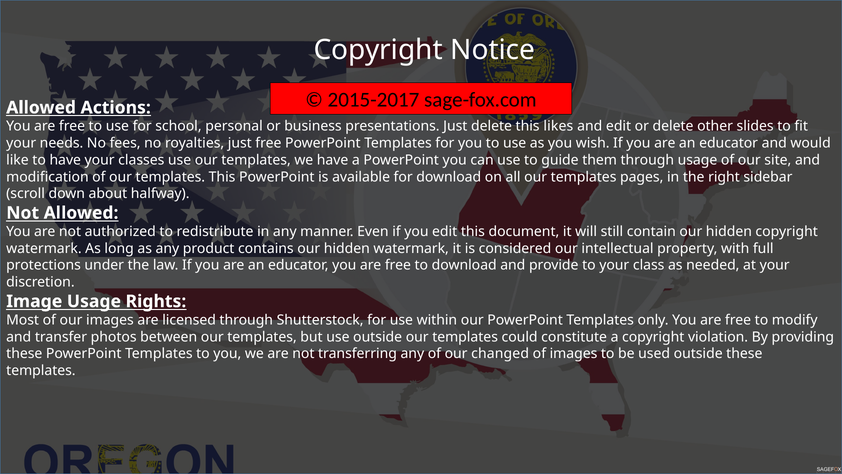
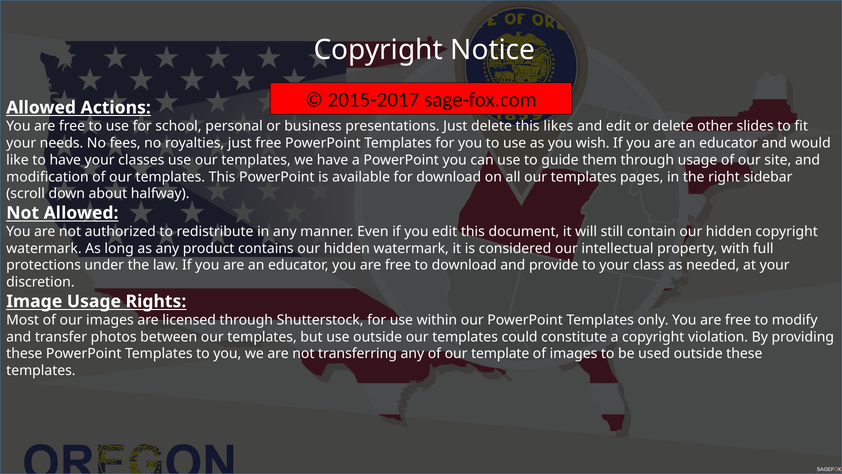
changed: changed -> template
